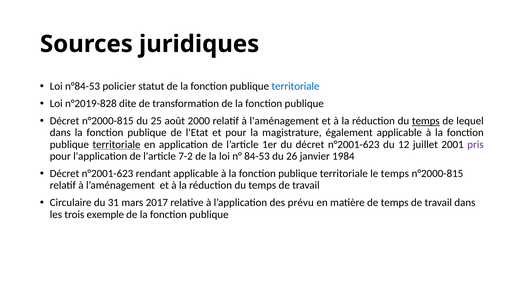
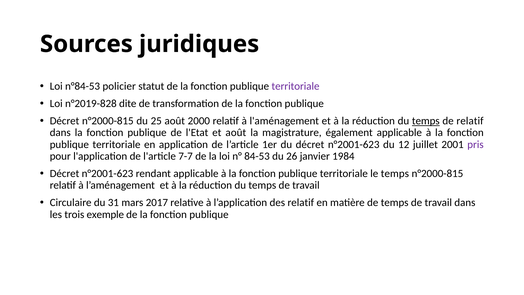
territoriale at (295, 86) colour: blue -> purple
de lequel: lequel -> relatif
et pour: pour -> août
territoriale at (117, 144) underline: present -> none
7-2: 7-2 -> 7-7
des prévu: prévu -> relatif
